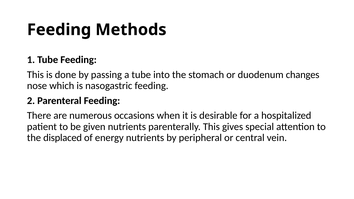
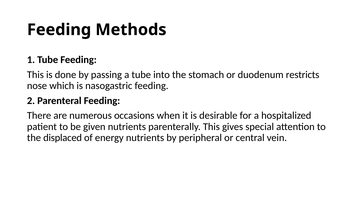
changes: changes -> restricts
